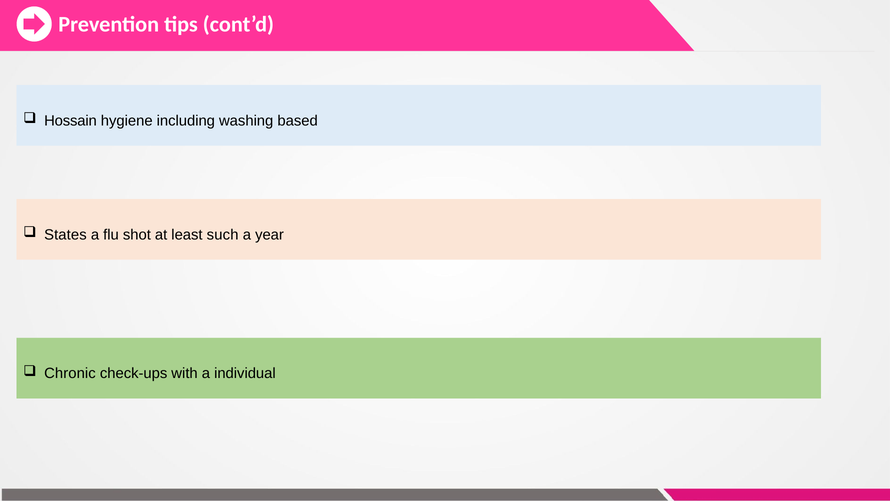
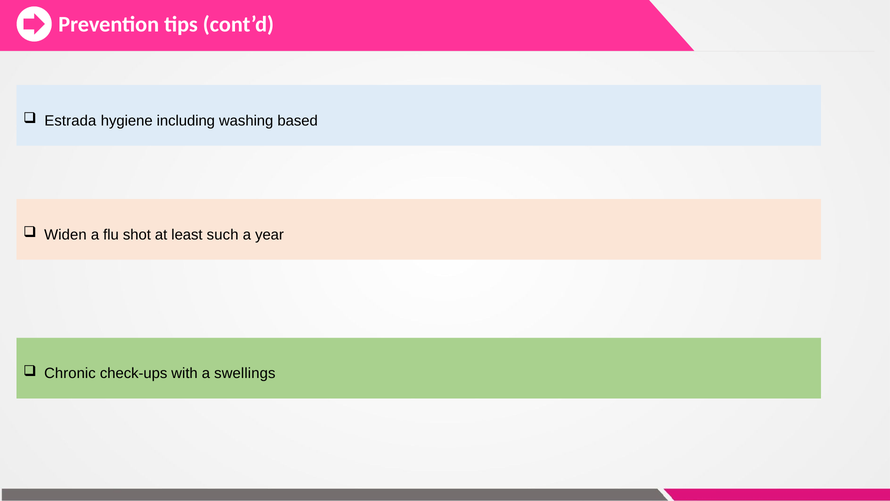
Hossain: Hossain -> Estrada
States: States -> Widen
individual: individual -> swellings
